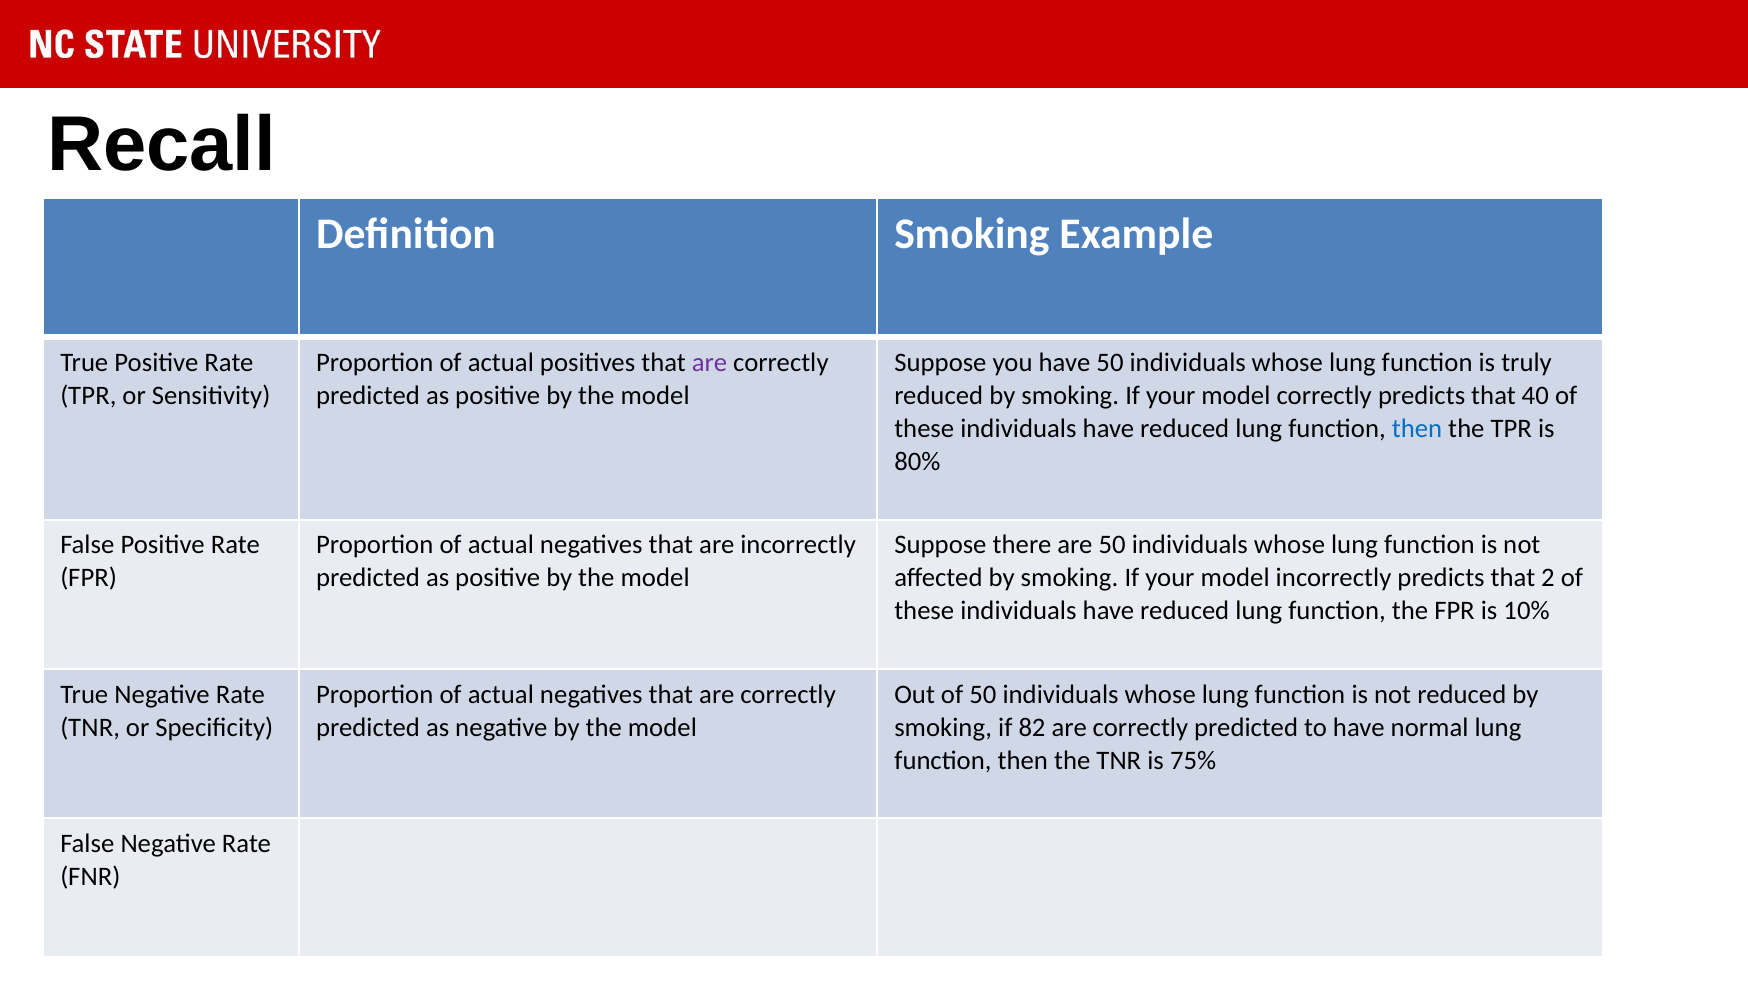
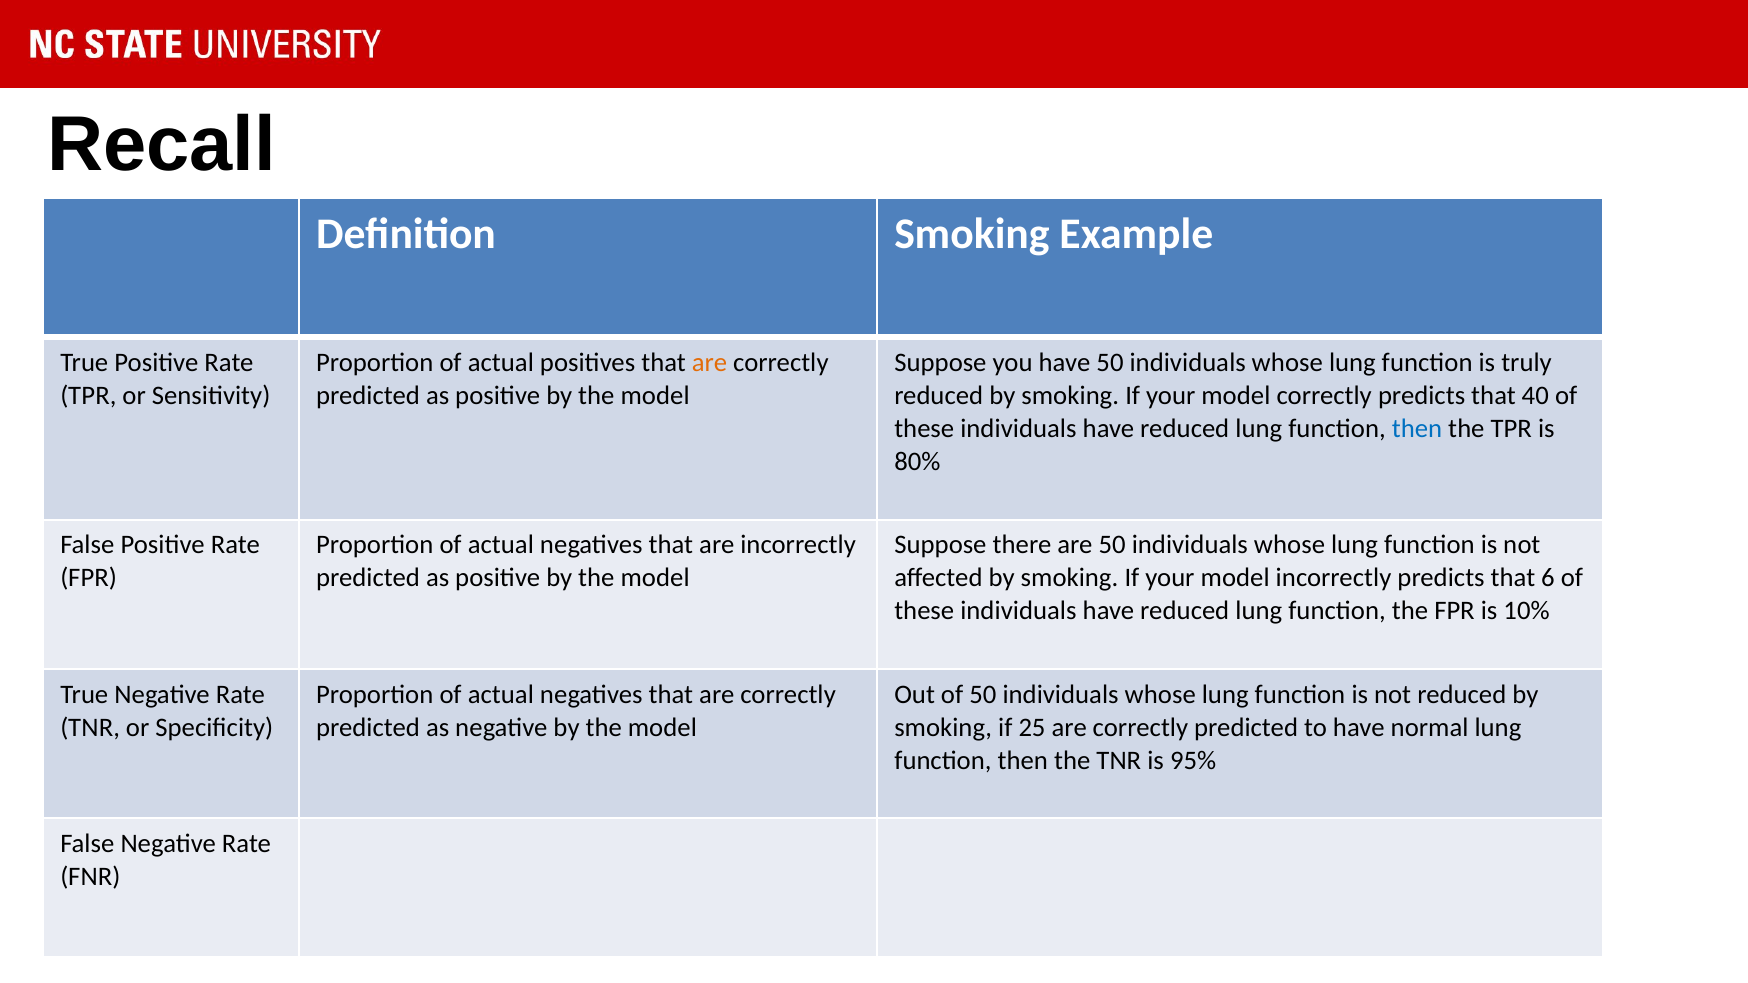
are at (710, 363) colour: purple -> orange
2: 2 -> 6
82: 82 -> 25
75%: 75% -> 95%
